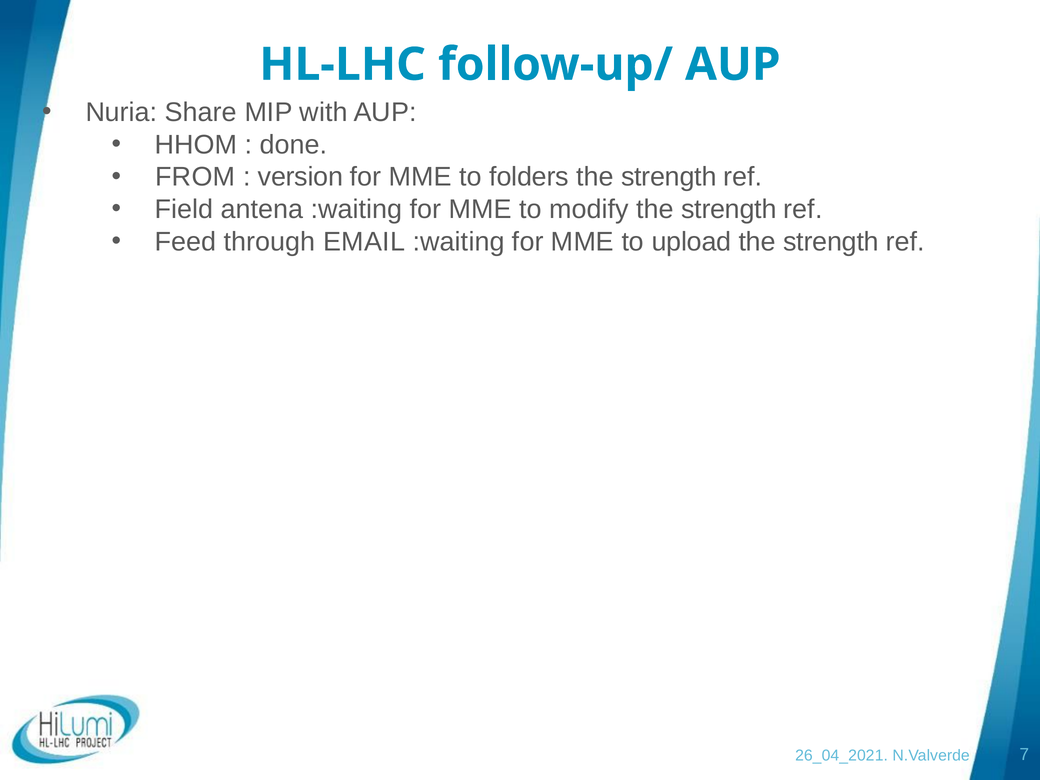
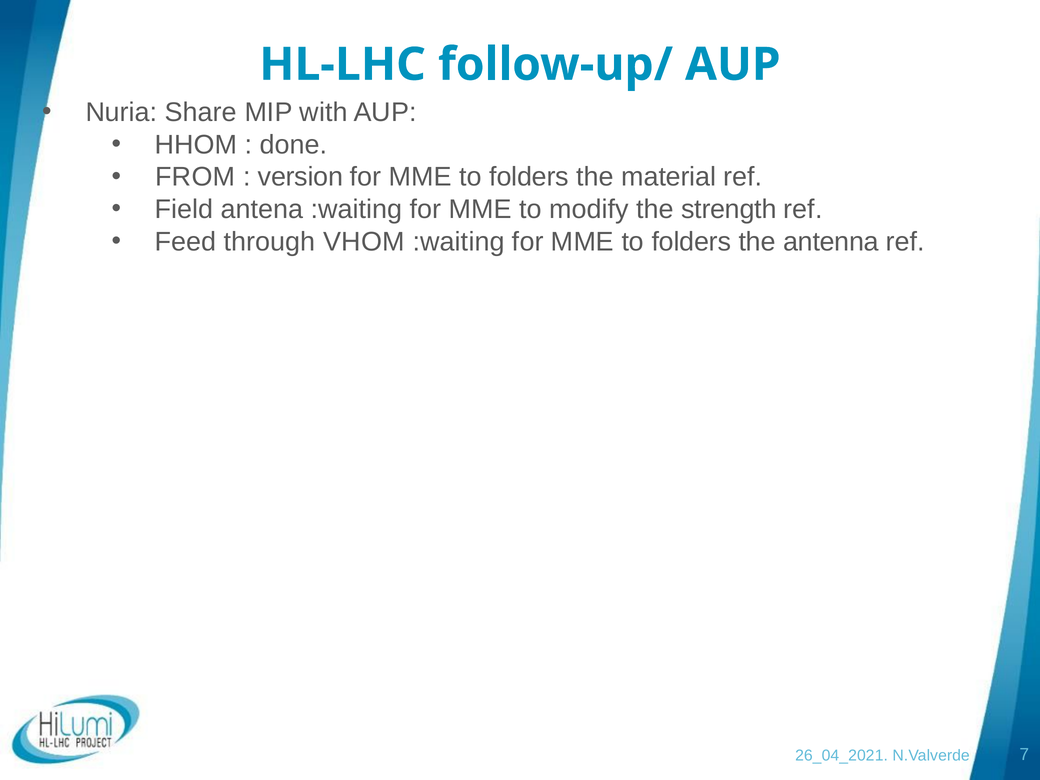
strength at (669, 177): strength -> material
EMAIL: EMAIL -> VHOM
upload at (691, 242): upload -> folders
strength at (831, 242): strength -> antenna
